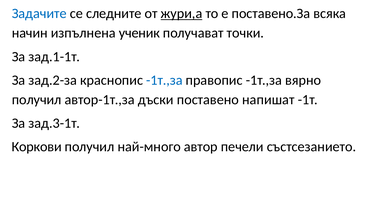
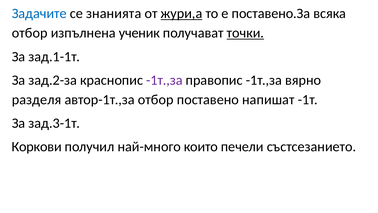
следните: следните -> знанията
начин at (30, 33): начин -> отбор
точки underline: none -> present
-1т.,за at (164, 80) colour: blue -> purple
получил at (37, 100): получил -> разделя
автор-1т.,за дъски: дъски -> отбор
автор: автор -> които
